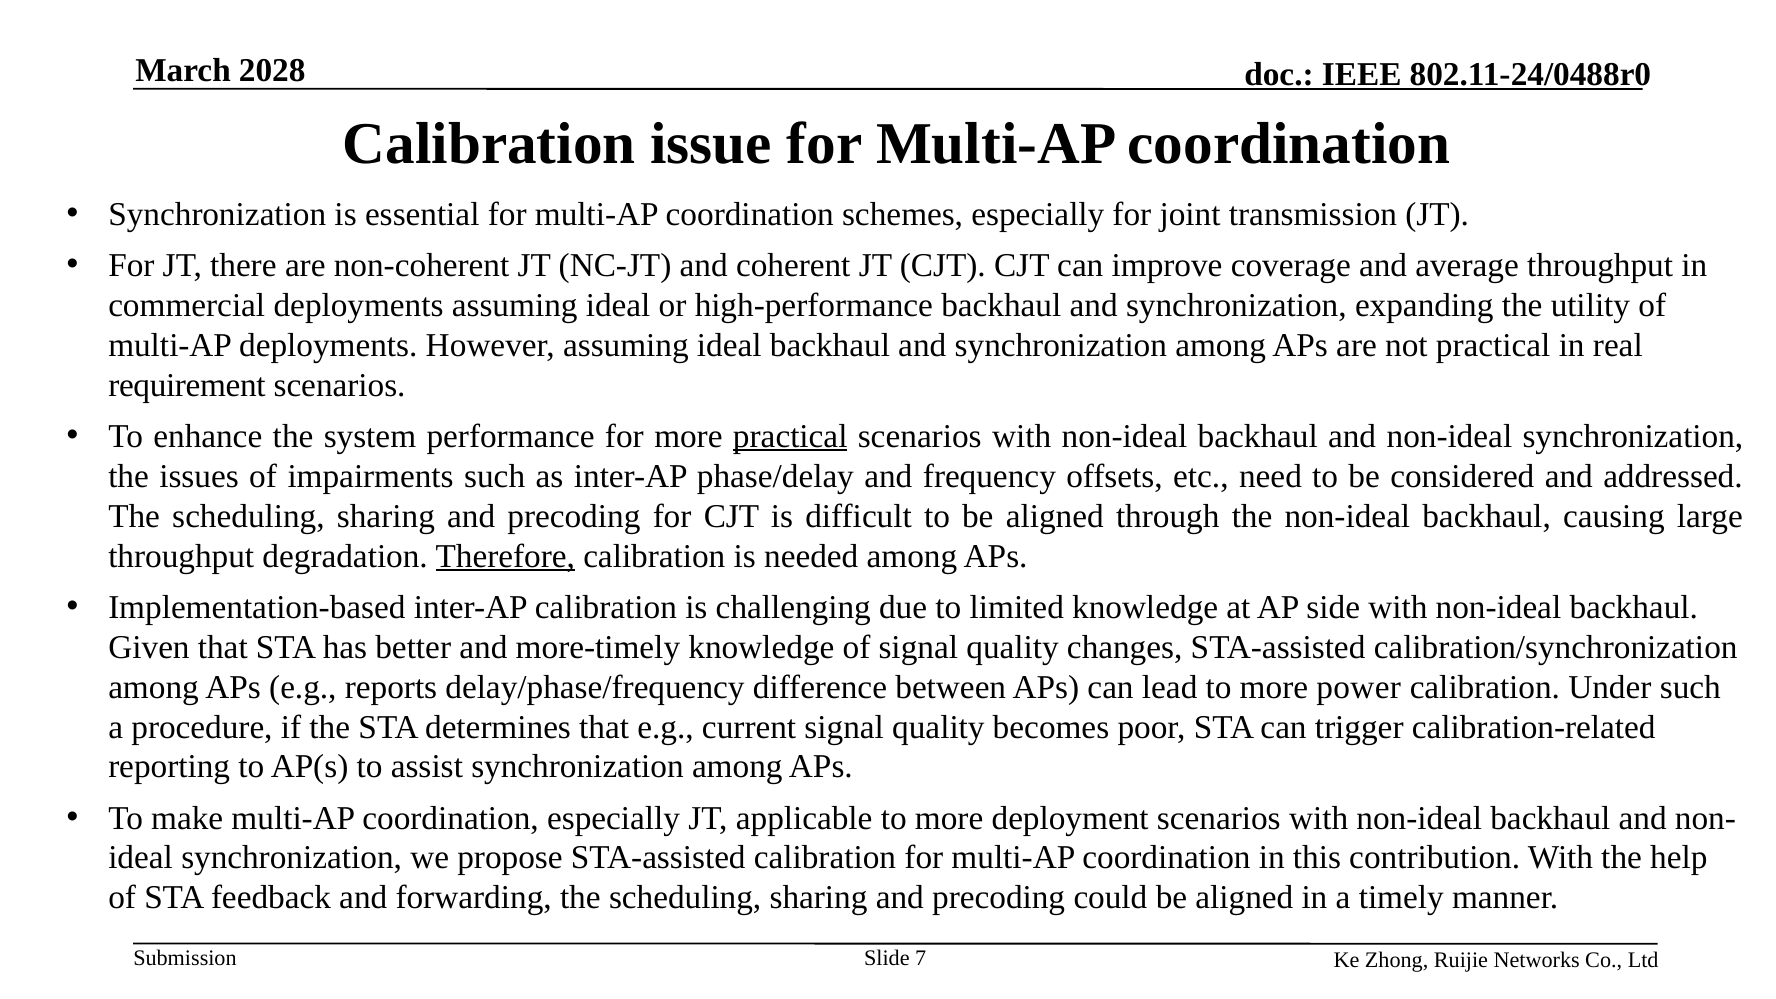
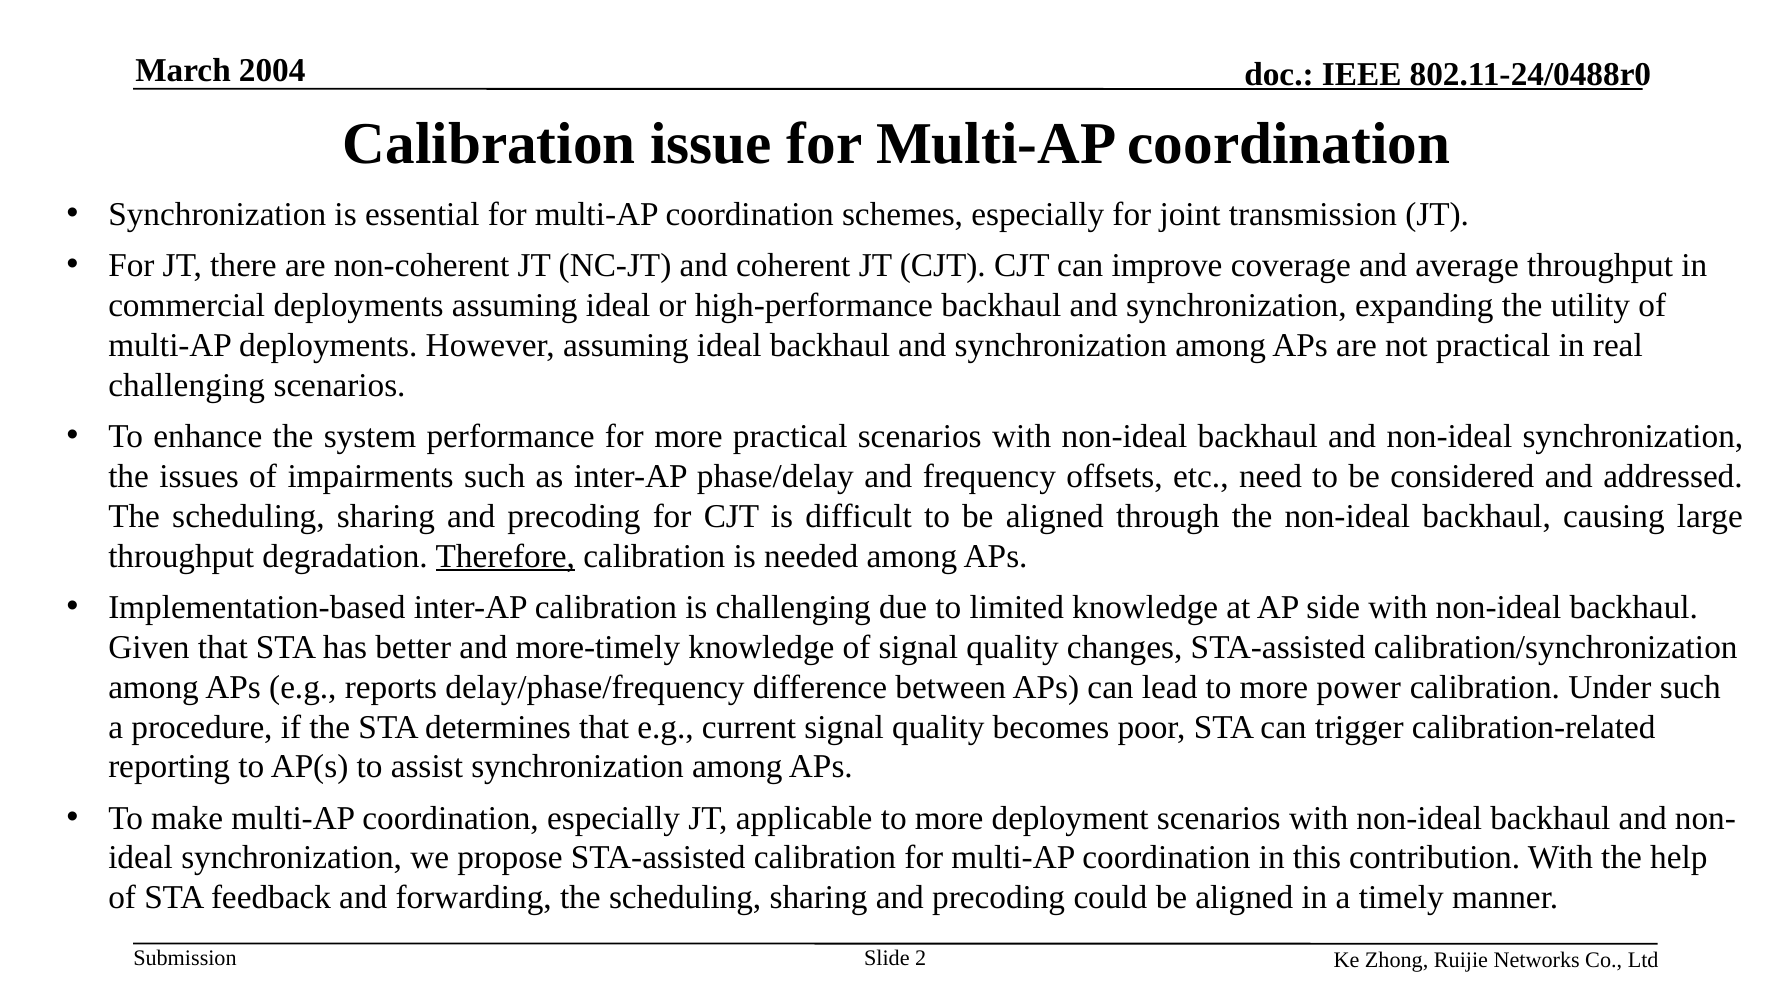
2028: 2028 -> 2004
requirement at (187, 385): requirement -> challenging
practical at (790, 436) underline: present -> none
7: 7 -> 2
